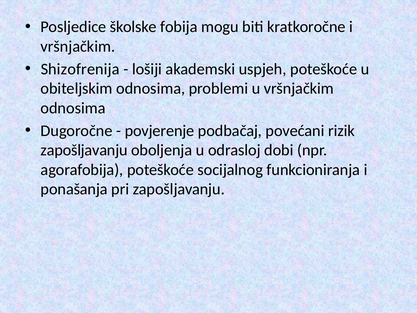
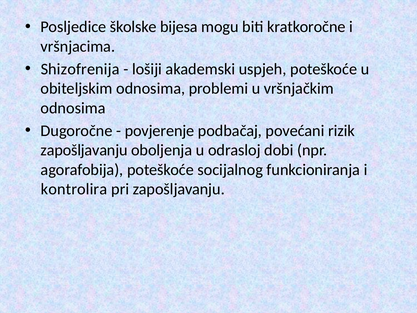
fobija: fobija -> bijesa
vršnjačkim at (78, 46): vršnjačkim -> vršnjacima
ponašanja: ponašanja -> kontrolira
